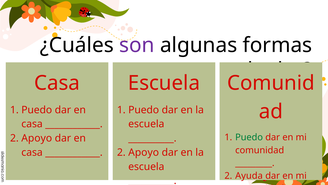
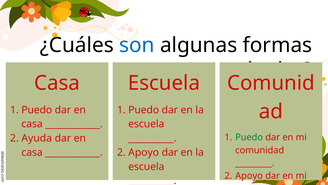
son colour: purple -> blue
Apoyo at (37, 138): Apoyo -> Ayuda
Ayuda at (249, 175): Ayuda -> Apoyo
